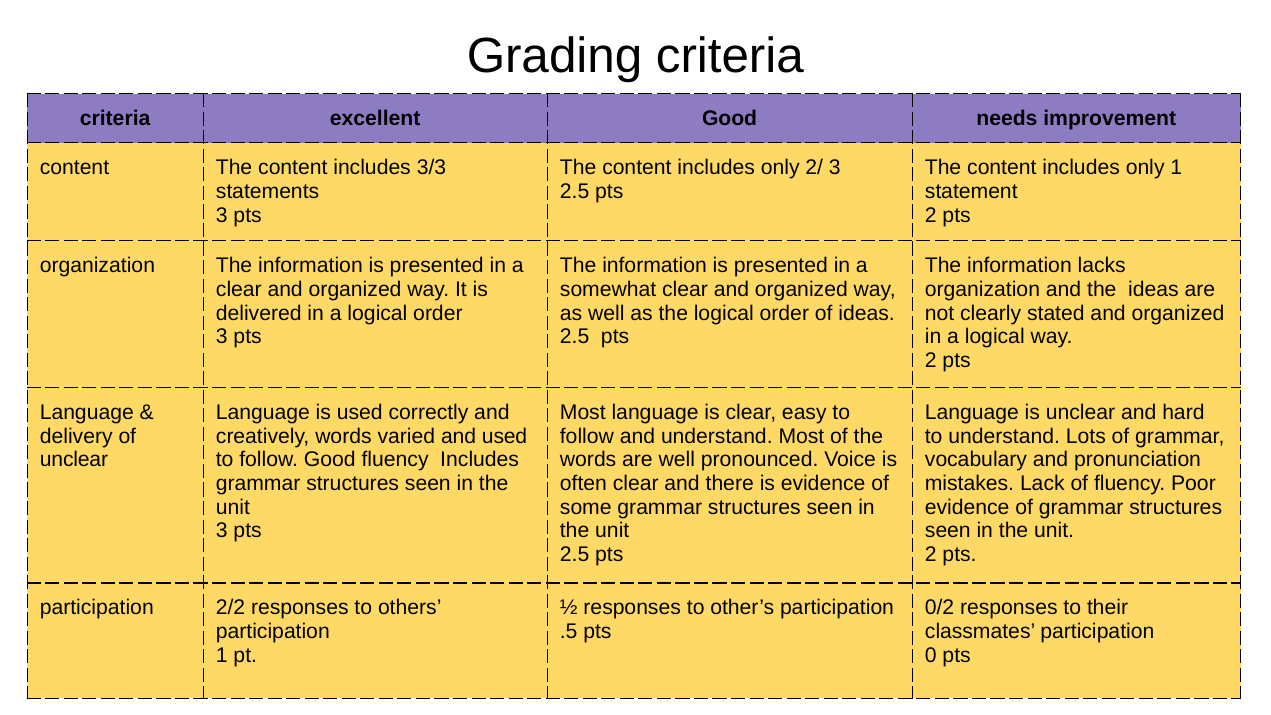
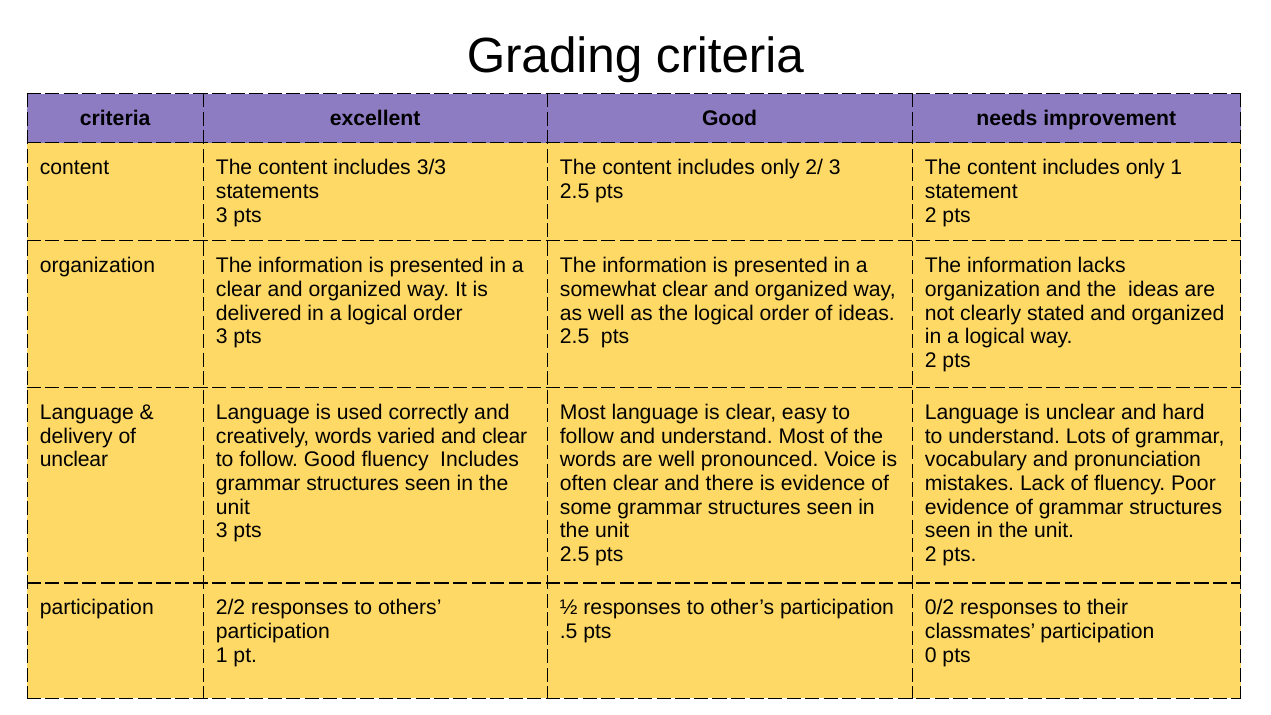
and used: used -> clear
